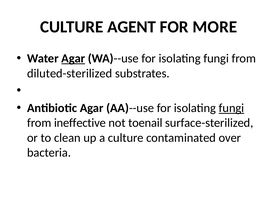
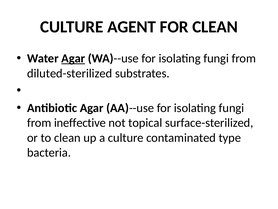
FOR MORE: MORE -> CLEAN
fungi at (231, 108) underline: present -> none
toenail: toenail -> topical
over: over -> type
